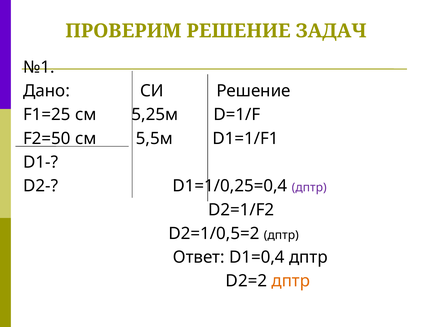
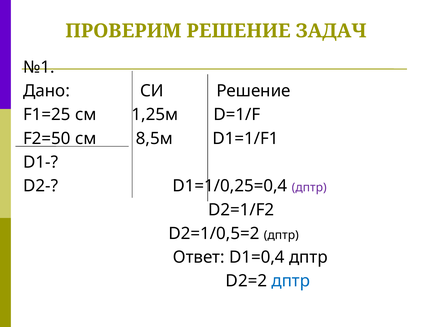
5,25м: 5,25м -> 1,25м
5,5м: 5,5м -> 8,5м
дптр at (291, 281) colour: orange -> blue
